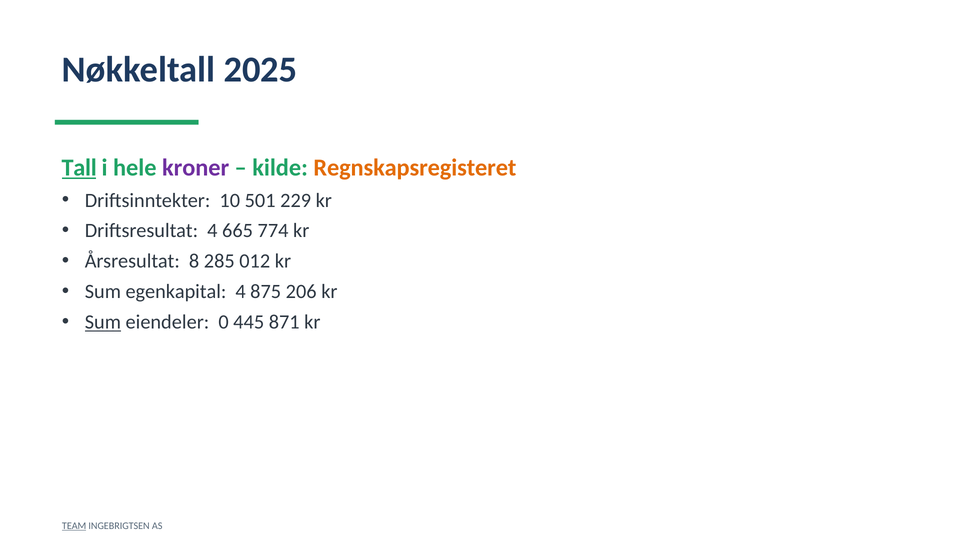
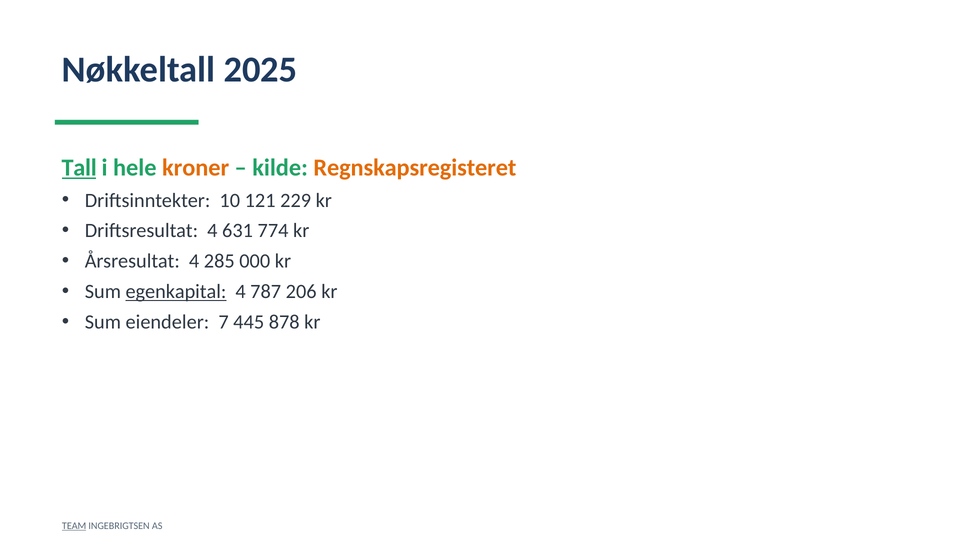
kroner colour: purple -> orange
501: 501 -> 121
665: 665 -> 631
Årsresultat 8: 8 -> 4
012: 012 -> 000
egenkapital underline: none -> present
875: 875 -> 787
Sum at (103, 322) underline: present -> none
0: 0 -> 7
871: 871 -> 878
